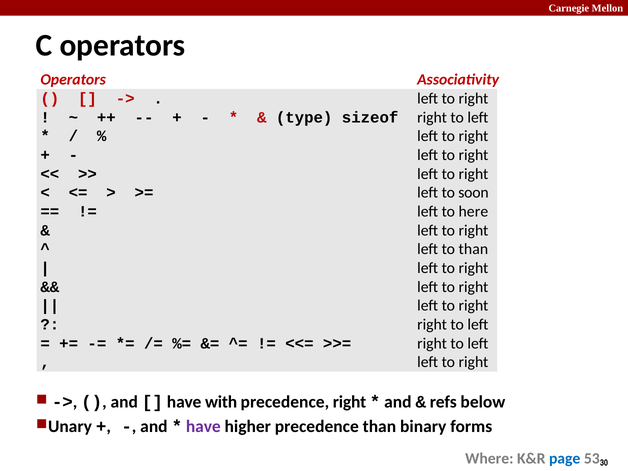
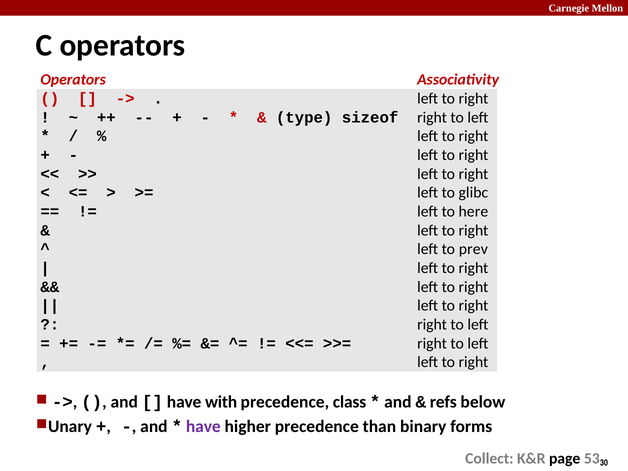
soon: soon -> glibc
to than: than -> prev
precedence right: right -> class
Where: Where -> Collect
page colour: blue -> black
